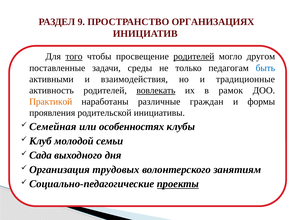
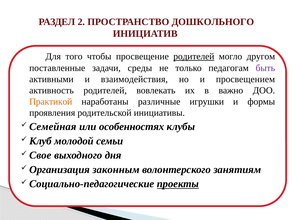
9: 9 -> 2
ОРГАНИЗАЦИЯХ: ОРГАНИЗАЦИЯХ -> ДОШКОЛЬНОГО
того underline: present -> none
быть colour: blue -> purple
традиционные: традиционные -> просвещением
вовлекать underline: present -> none
рамок: рамок -> важно
граждан: граждан -> игрушки
Сада: Сада -> Свое
трудовых: трудовых -> законным
